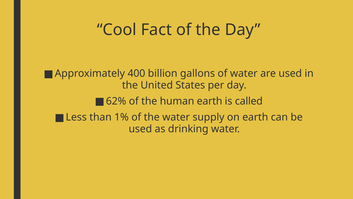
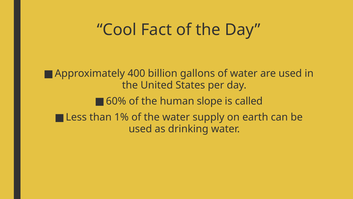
62%: 62% -> 60%
human earth: earth -> slope
